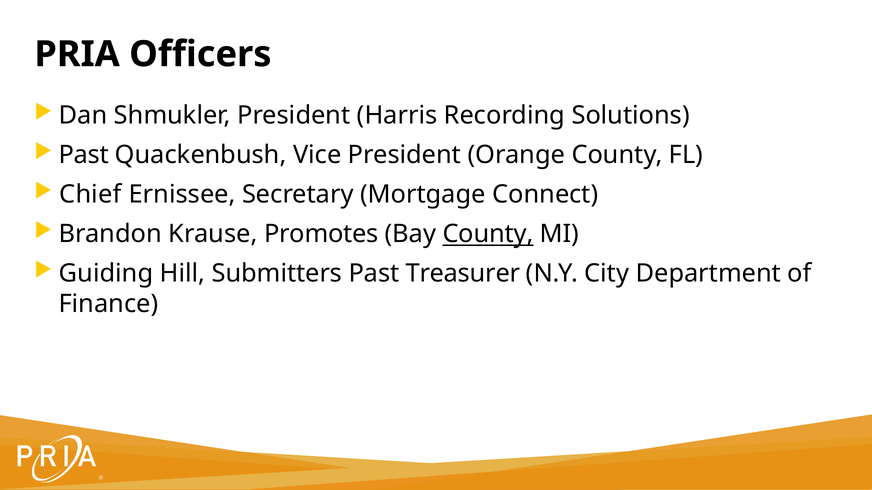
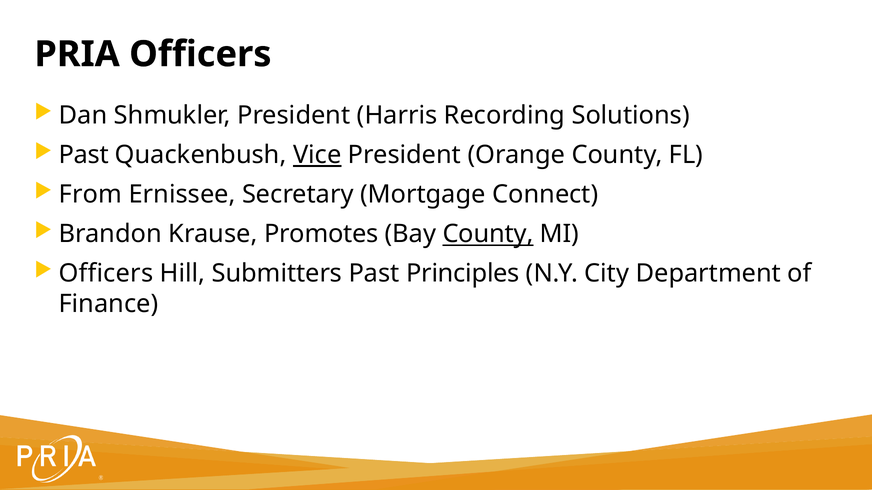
Vice underline: none -> present
Chief: Chief -> From
Guiding at (106, 274): Guiding -> Officers
Treasurer: Treasurer -> Principles
